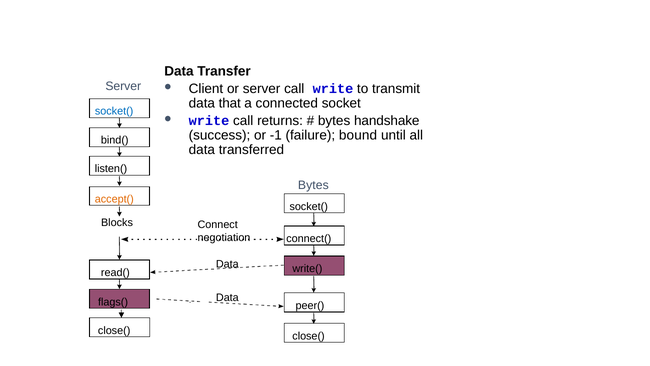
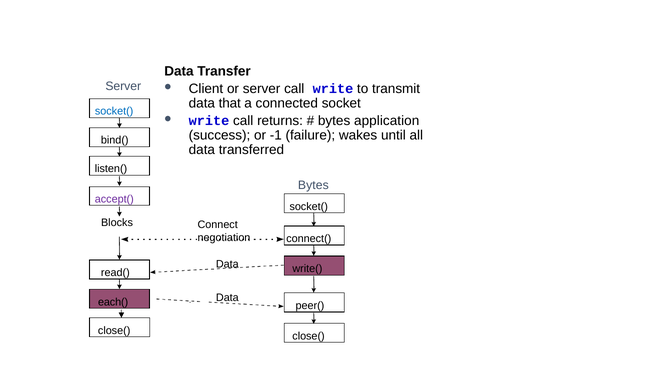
handshake: handshake -> application
bound: bound -> wakes
accept( colour: orange -> purple
flags(: flags( -> each(
